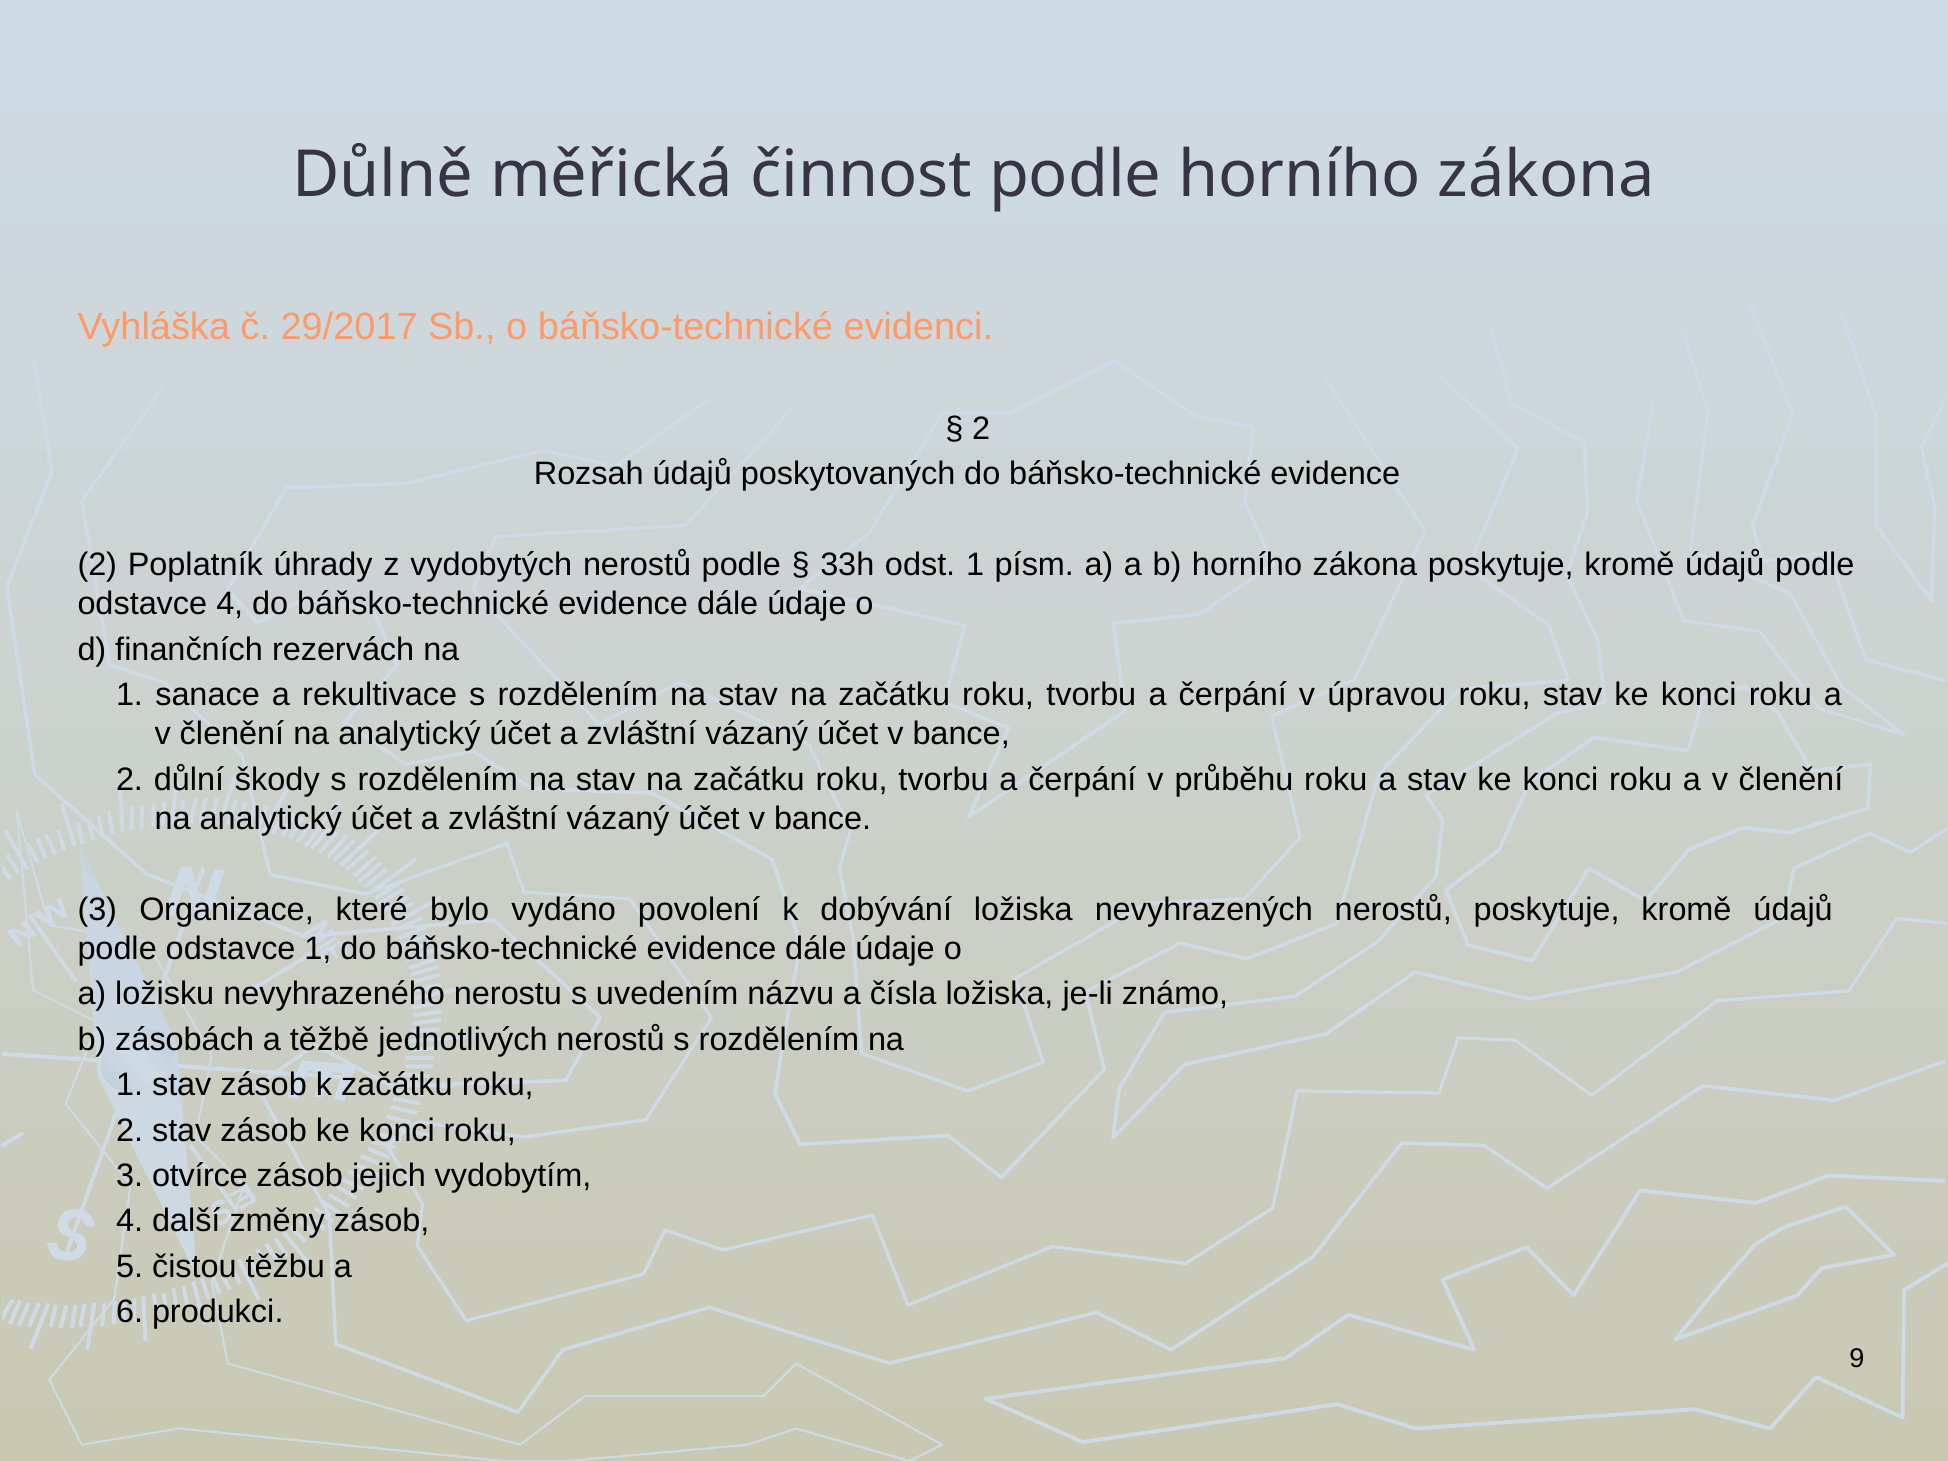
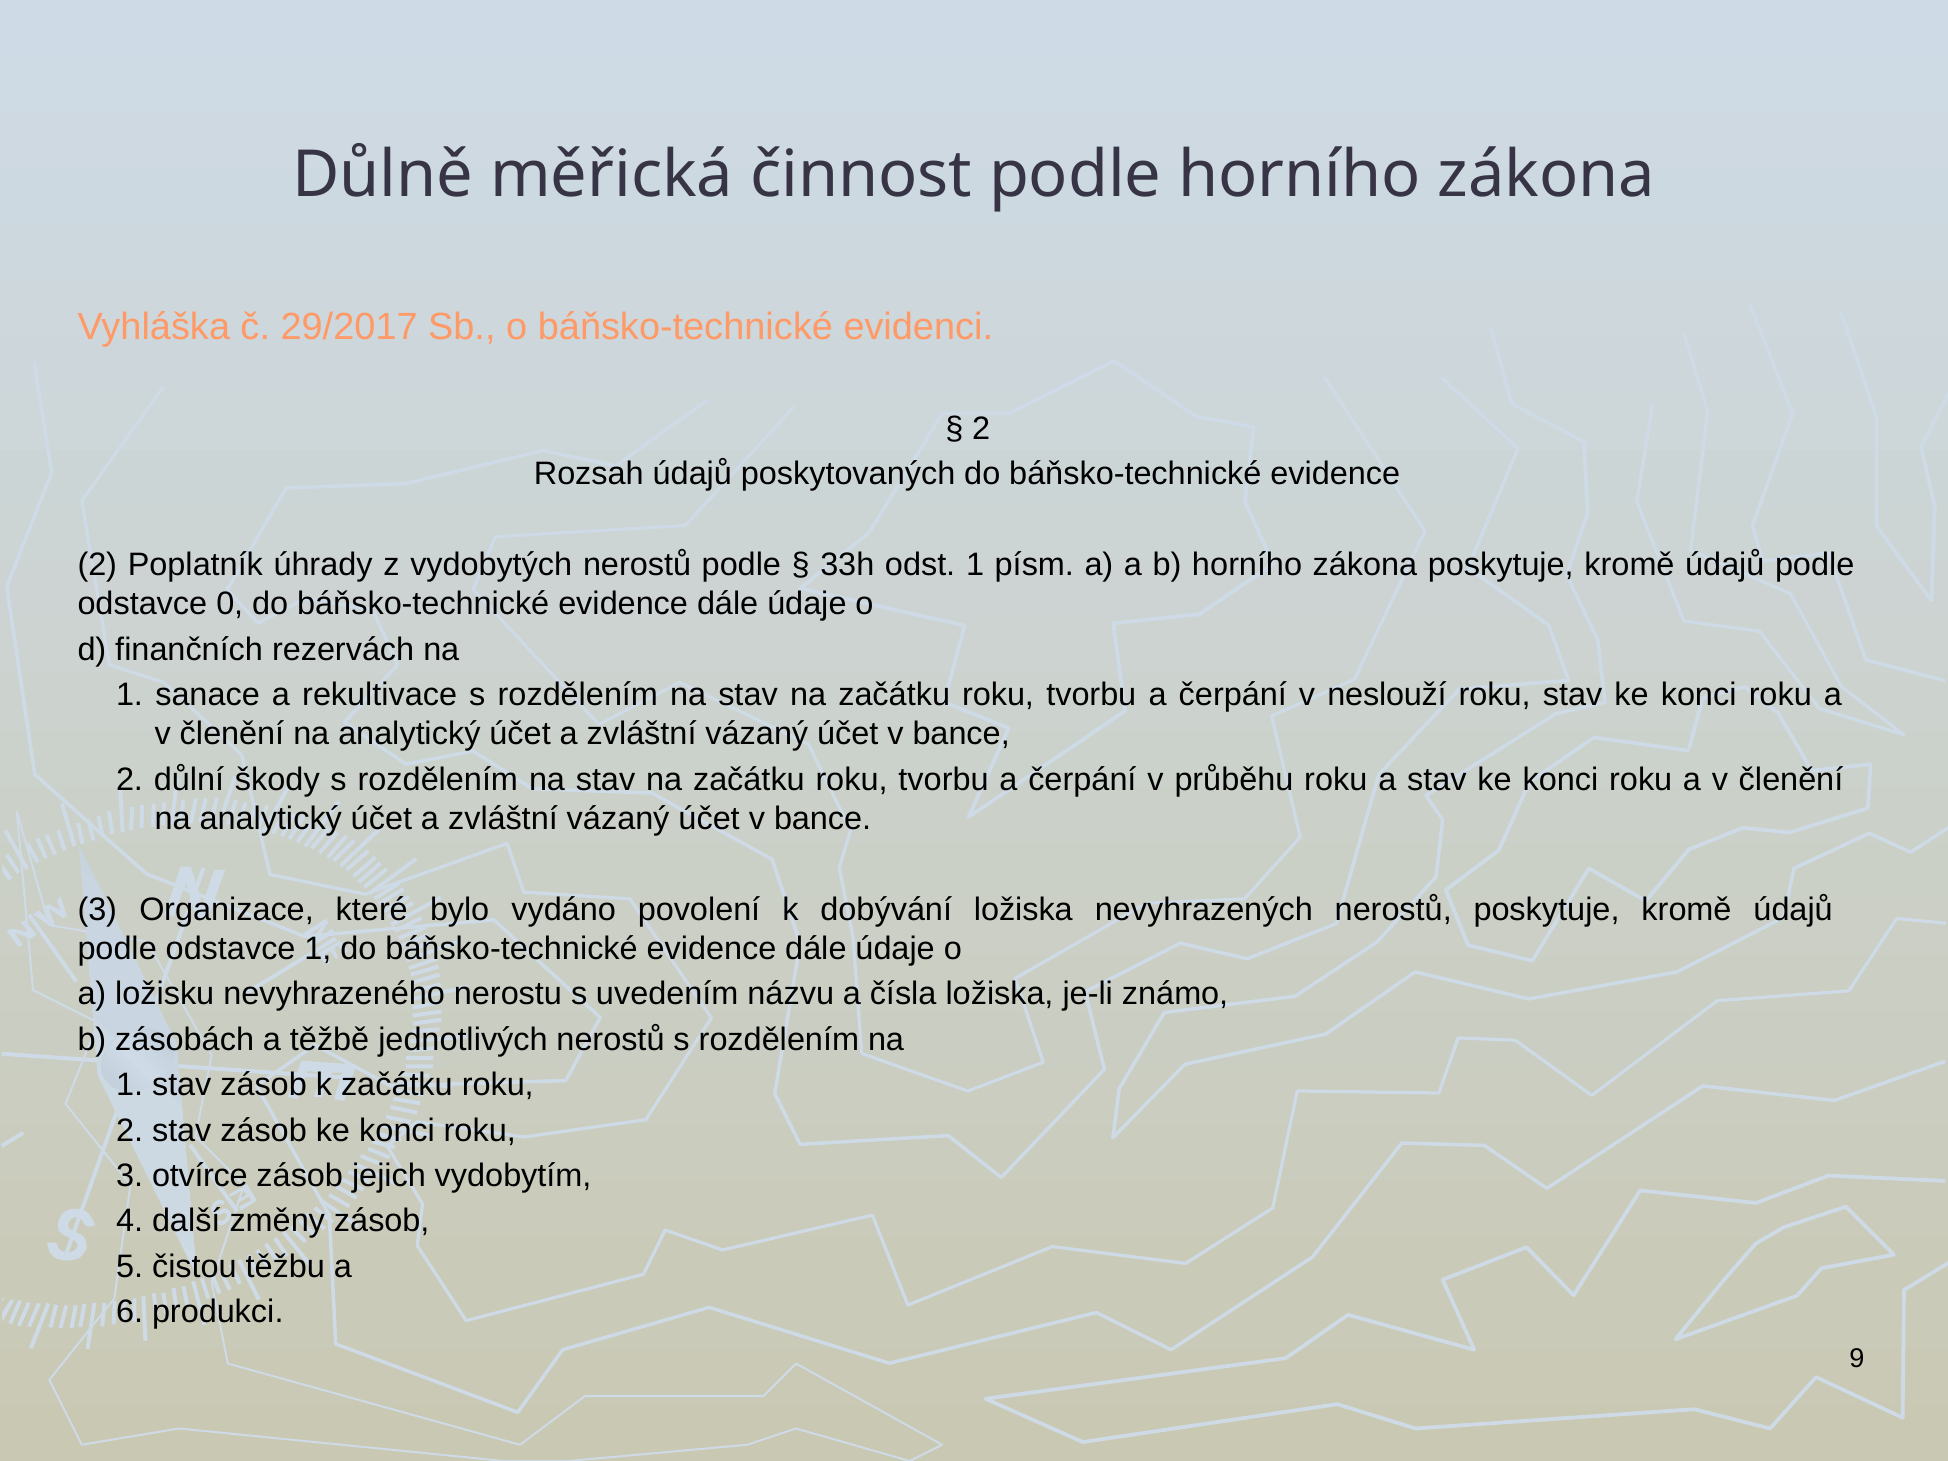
odstavce 4: 4 -> 0
úpravou: úpravou -> neslouží
